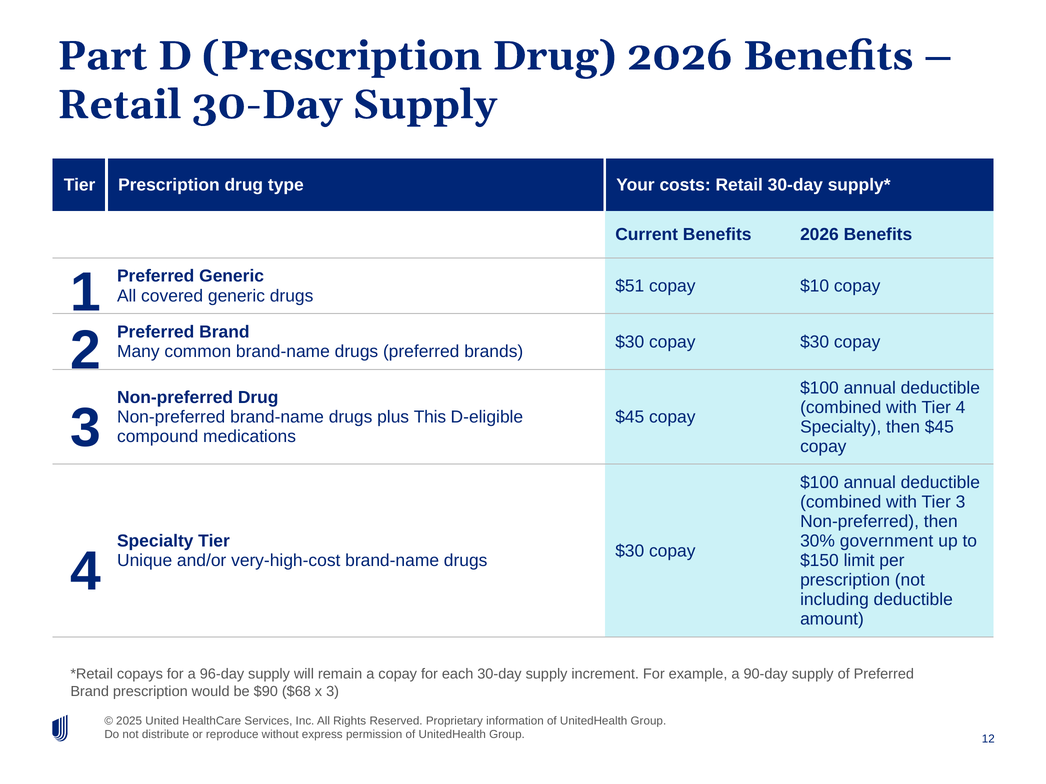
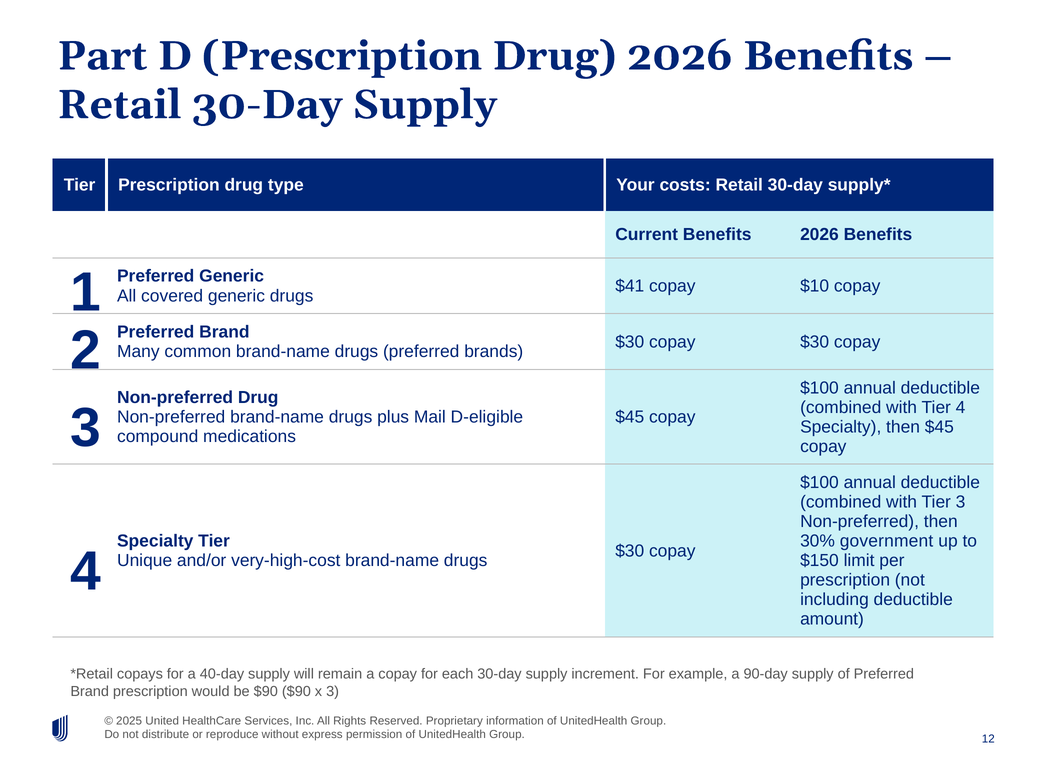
$51: $51 -> $41
This: This -> Mail
96-day: 96-day -> 40-day
$90 $68: $68 -> $90
